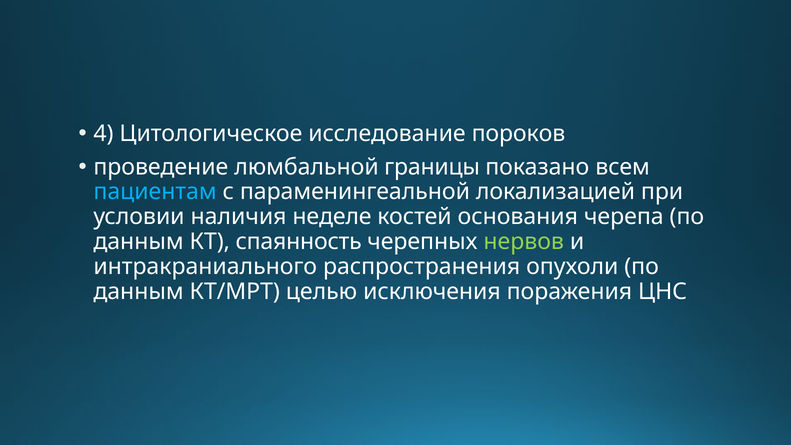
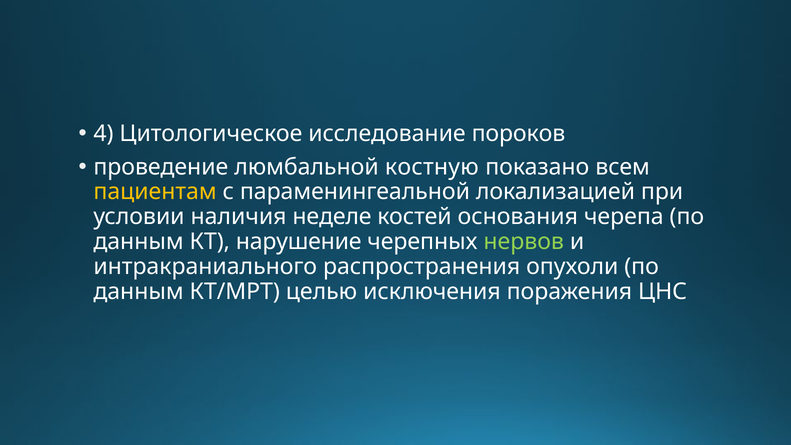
границы: границы -> костную
пациентам colour: light blue -> yellow
спаянность: спаянность -> нарушение
